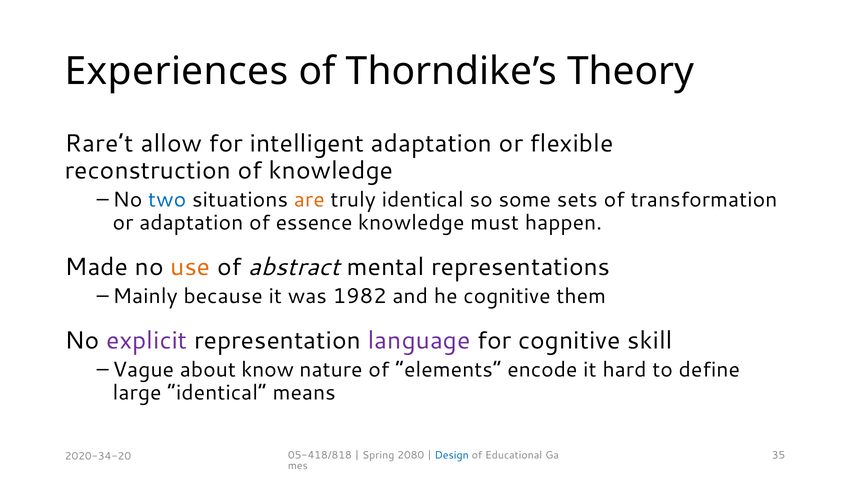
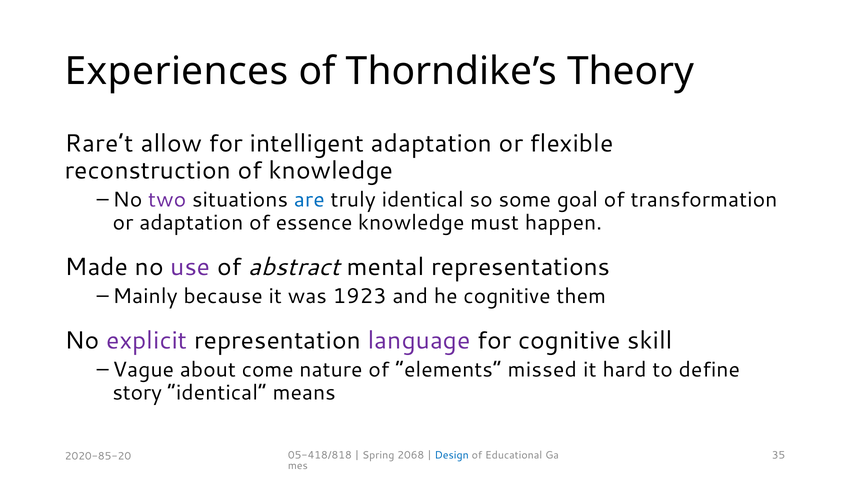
two colour: blue -> purple
are colour: orange -> blue
sets: sets -> goal
use colour: orange -> purple
1982: 1982 -> 1923
know: know -> come
encode: encode -> missed
large: large -> story
2080: 2080 -> 2068
2020-34-20: 2020-34-20 -> 2020-85-20
